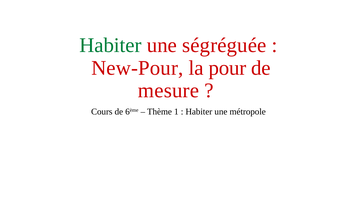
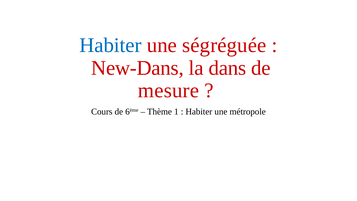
Habiter at (110, 45) colour: green -> blue
New-Pour: New-Pour -> New-Dans
pour: pour -> dans
